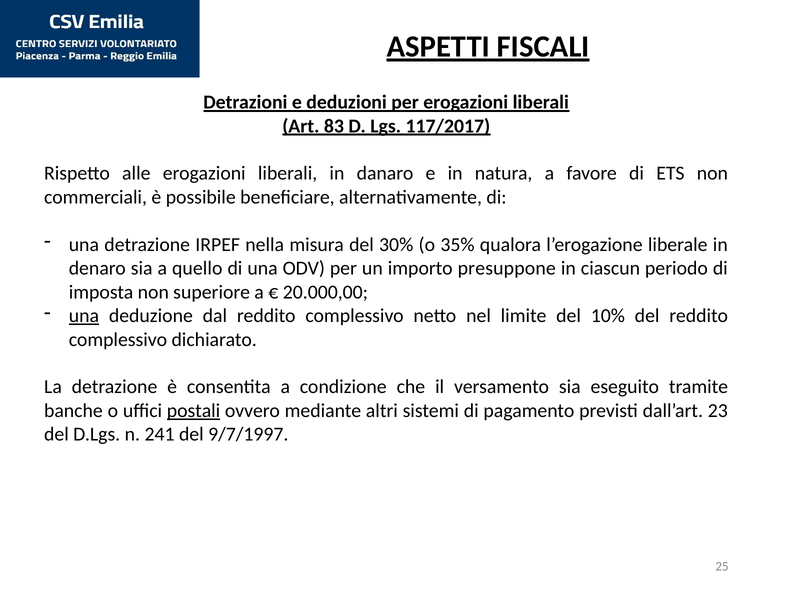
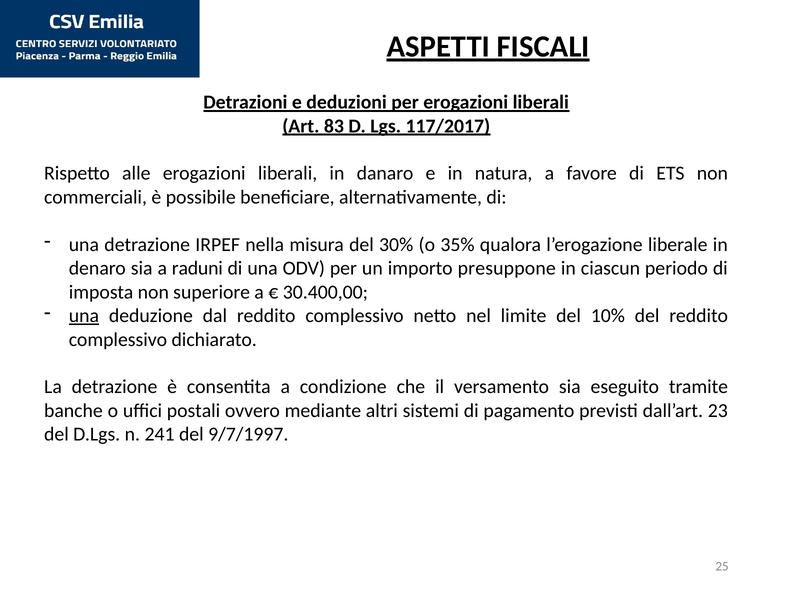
quello: quello -> raduni
20.000,00: 20.000,00 -> 30.400,00
postali underline: present -> none
